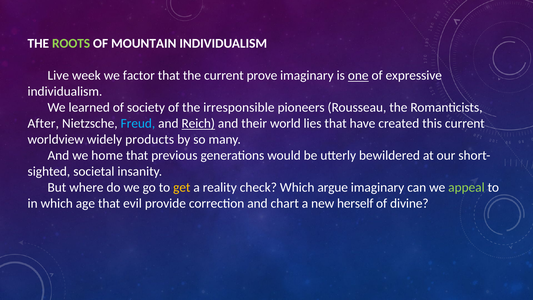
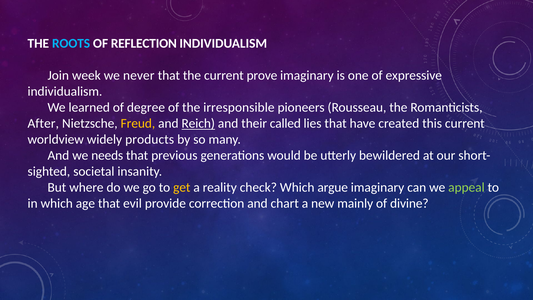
ROOTS colour: light green -> light blue
MOUNTAIN: MOUNTAIN -> REFLECTION
Live: Live -> Join
factor: factor -> never
one underline: present -> none
society: society -> degree
Freud colour: light blue -> yellow
world: world -> called
home: home -> needs
herself: herself -> mainly
